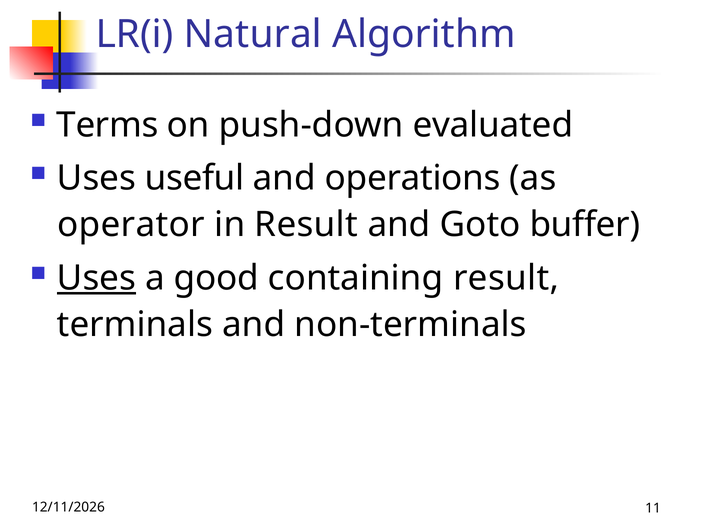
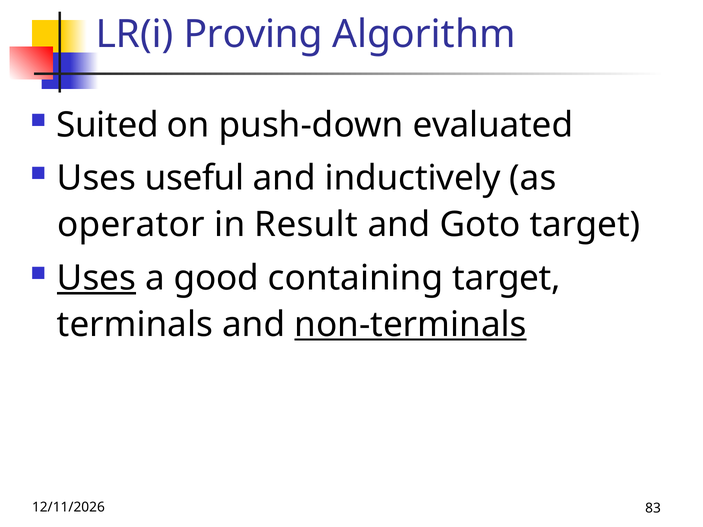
Natural: Natural -> Proving
Terms: Terms -> Suited
operations: operations -> inductively
Goto buffer: buffer -> target
containing result: result -> target
non-terminals underline: none -> present
11: 11 -> 83
